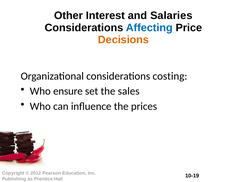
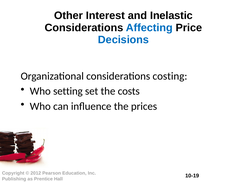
Salaries: Salaries -> Inelastic
Decisions colour: orange -> blue
ensure: ensure -> setting
sales: sales -> costs
